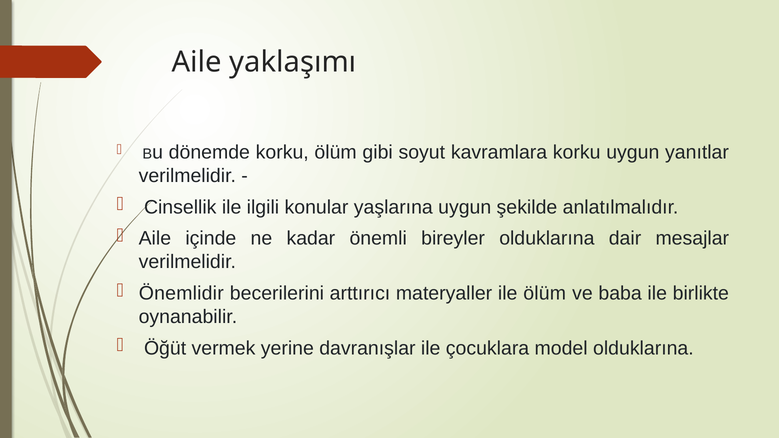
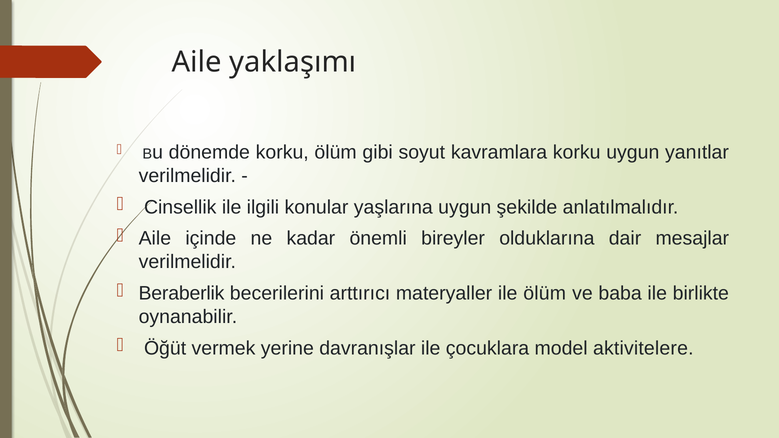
Önemlidir: Önemlidir -> Beraberlik
model olduklarına: olduklarına -> aktivitelere
